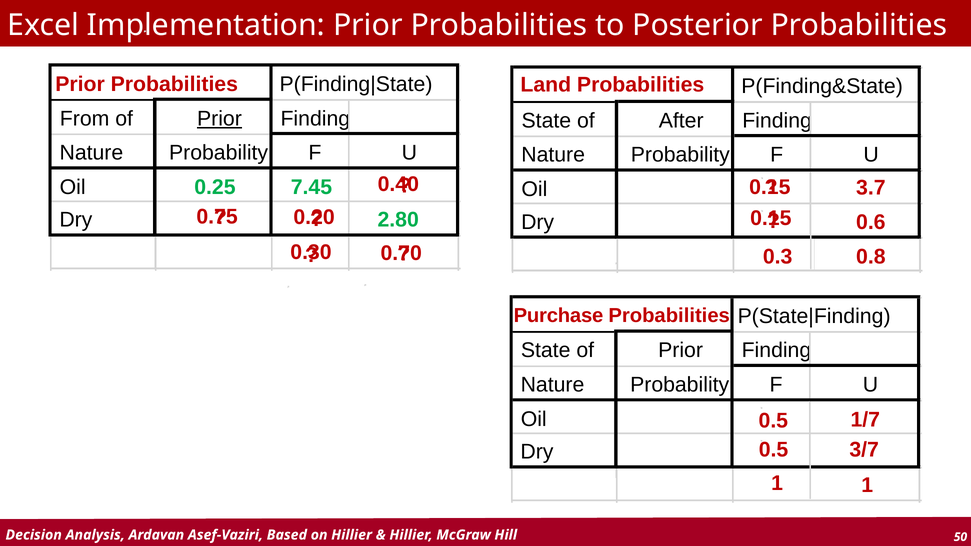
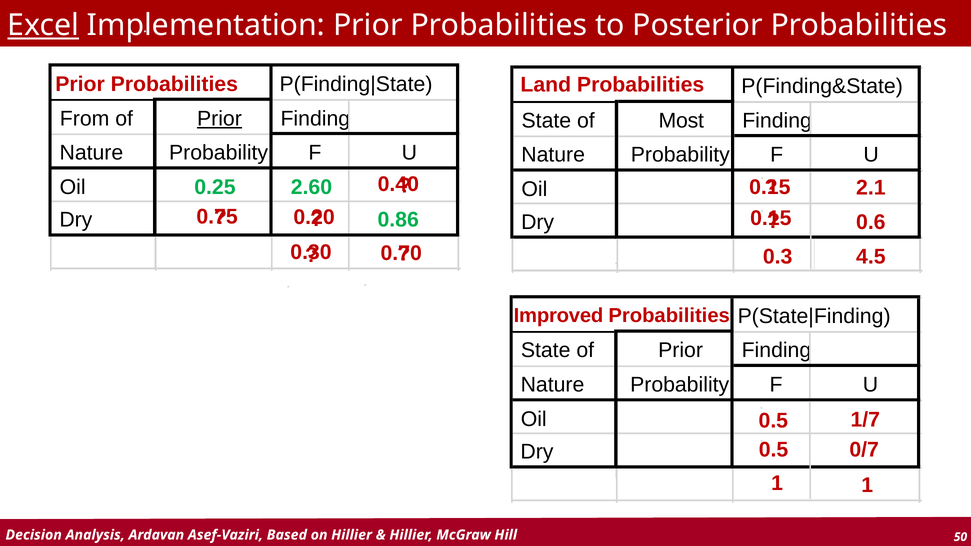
Excel underline: none -> present
After: After -> Most
7.45: 7.45 -> 2.60
3.7: 3.7 -> 2.1
2.80: 2.80 -> 0.86
0.8: 0.8 -> 4.5
Purchase: Purchase -> Improved
3/7: 3/7 -> 0/7
